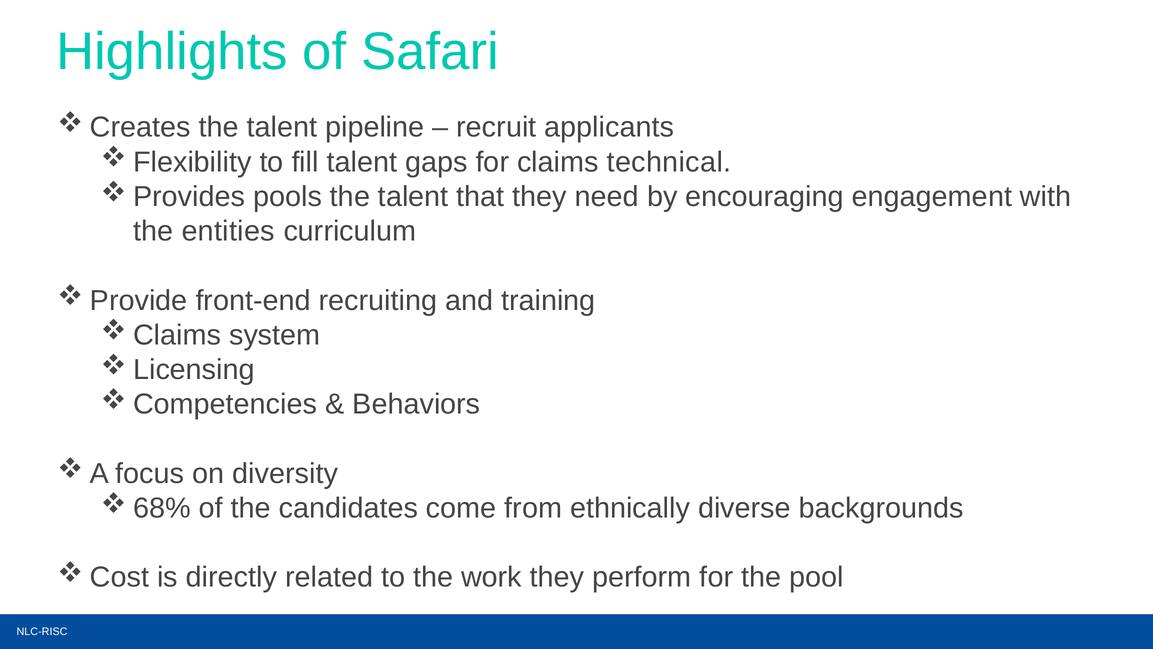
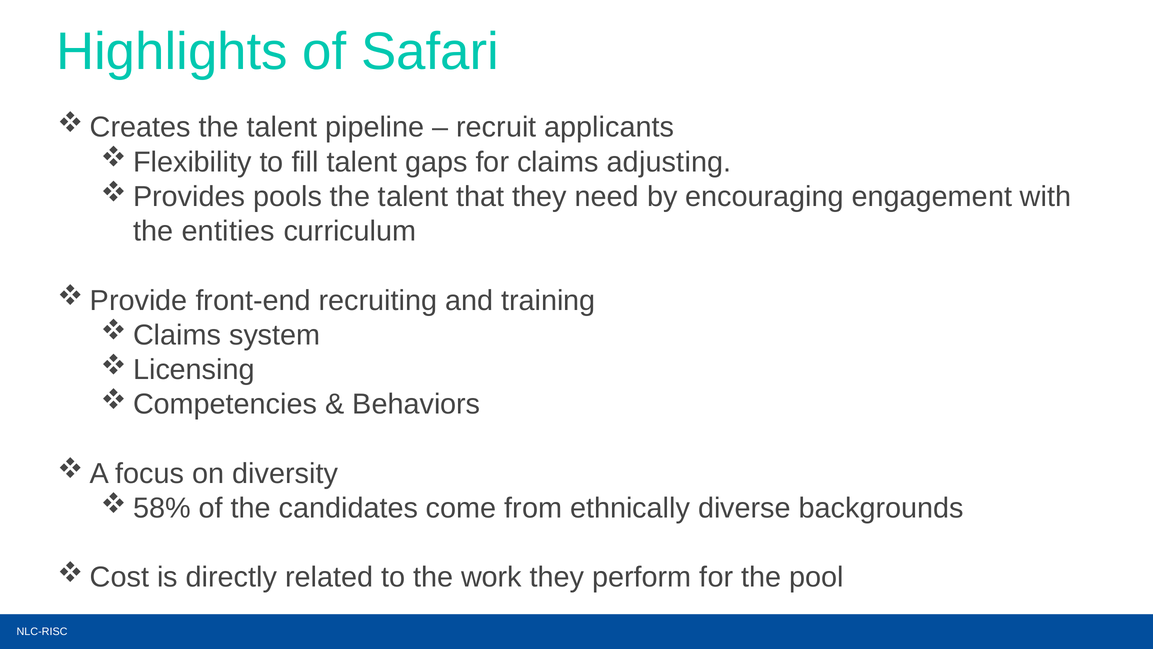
technical: technical -> adjusting
68%: 68% -> 58%
